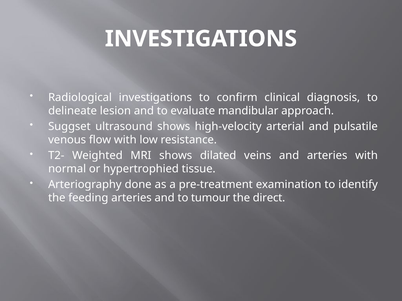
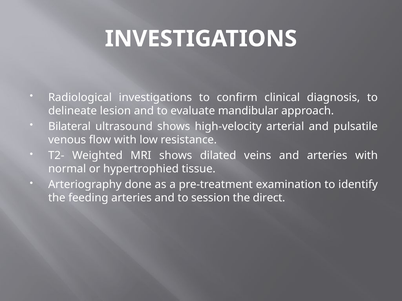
Suggset: Suggset -> Bilateral
tumour: tumour -> session
